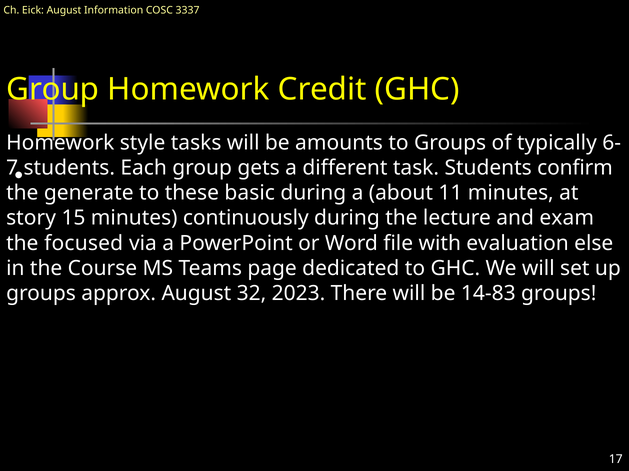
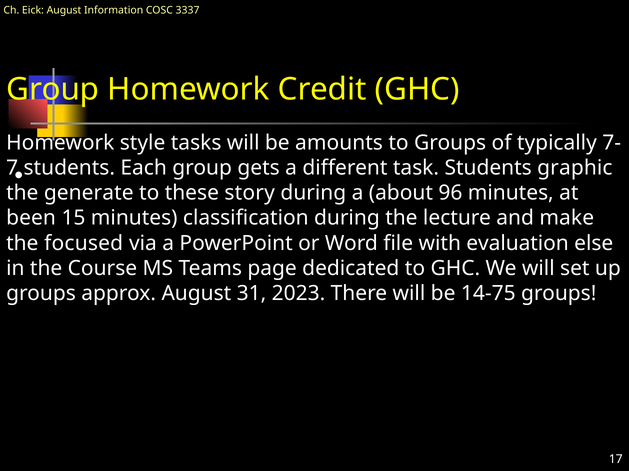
6-: 6- -> 7-
confirm: confirm -> graphic
basic: basic -> story
11: 11 -> 96
story: story -> been
continuously: continuously -> classification
exam: exam -> make
32: 32 -> 31
14-83: 14-83 -> 14-75
